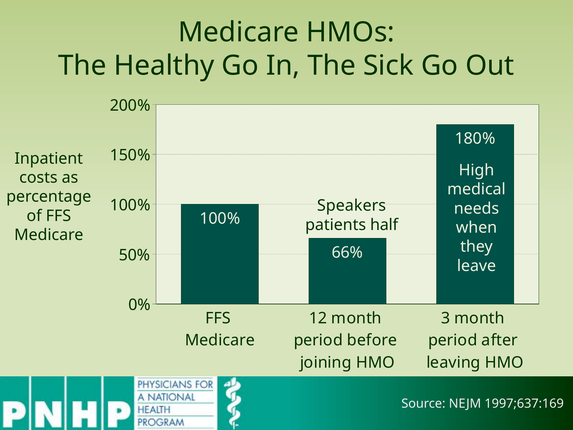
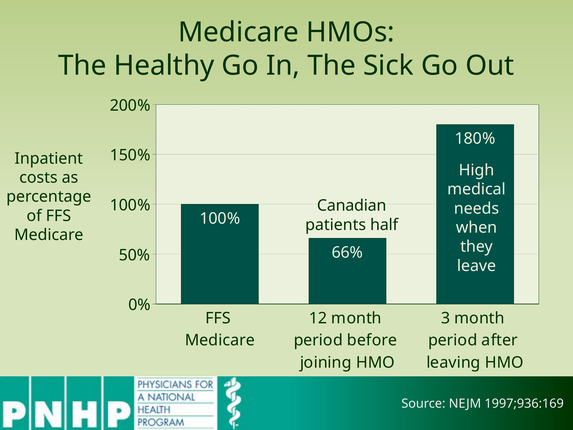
Speakers: Speakers -> Canadian
1997;637:169: 1997;637:169 -> 1997;936:169
